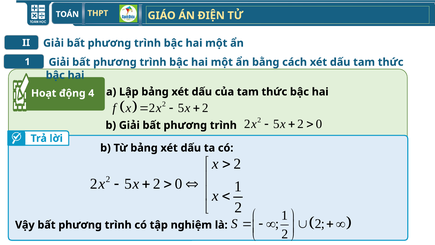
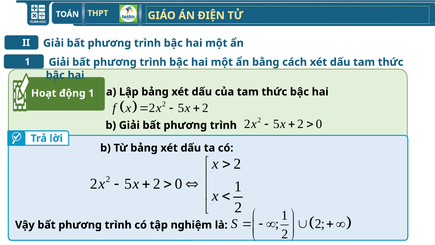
động 4: 4 -> 1
